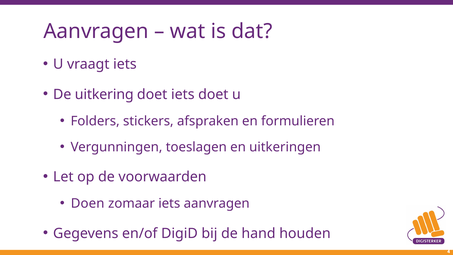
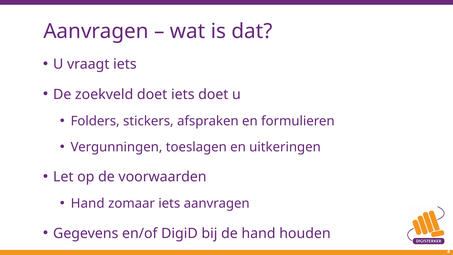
uitkering: uitkering -> zoekveld
Doen at (88, 203): Doen -> Hand
